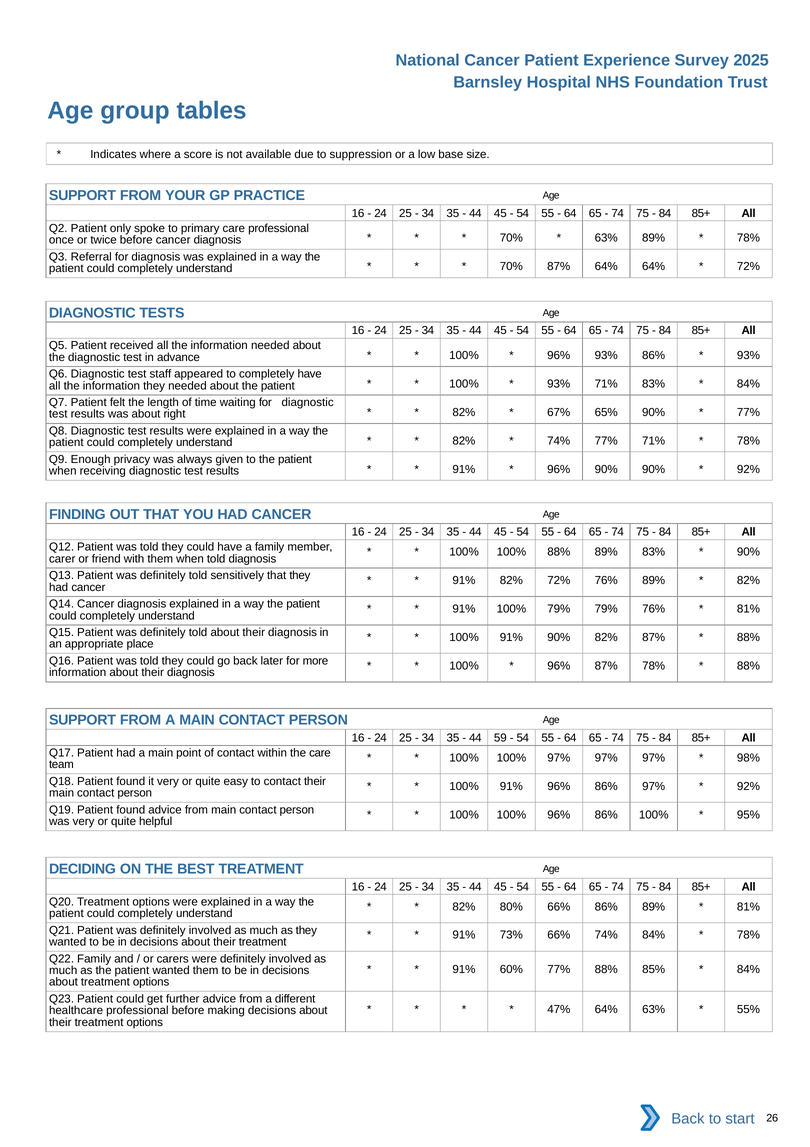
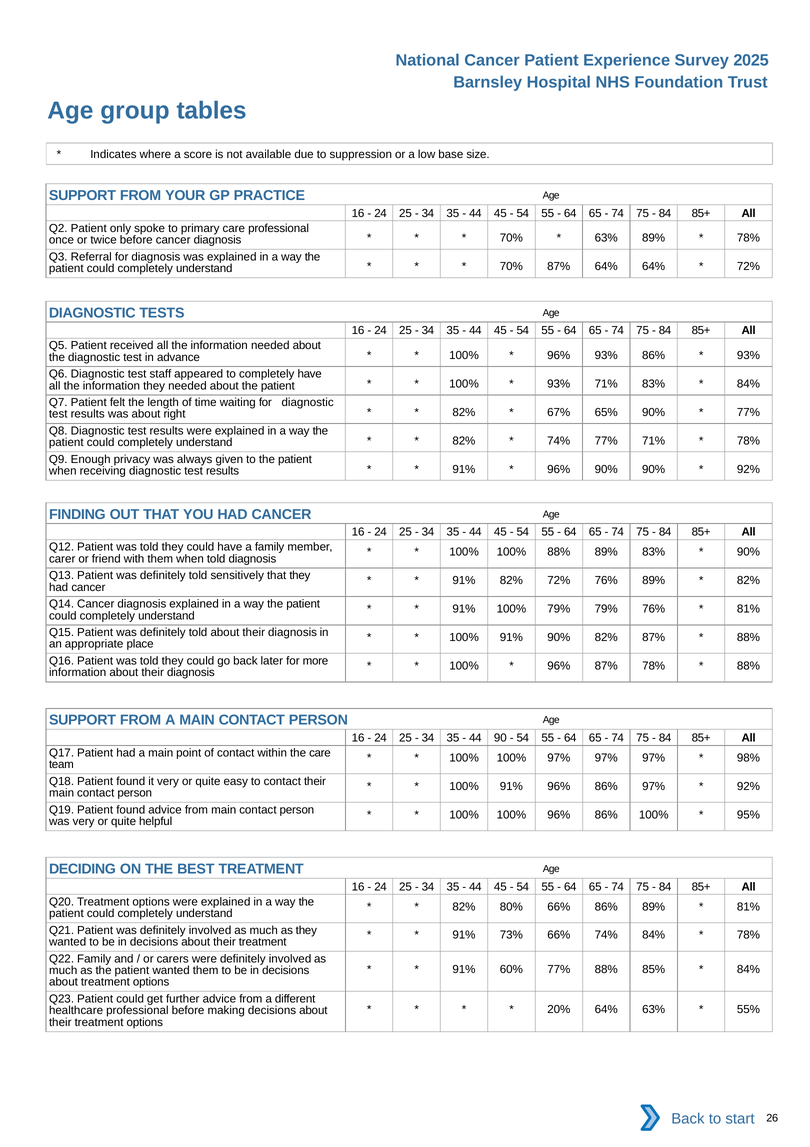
59: 59 -> 90
47%: 47% -> 20%
